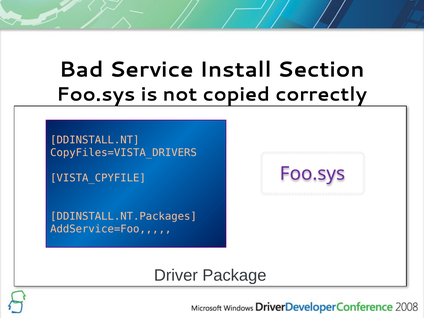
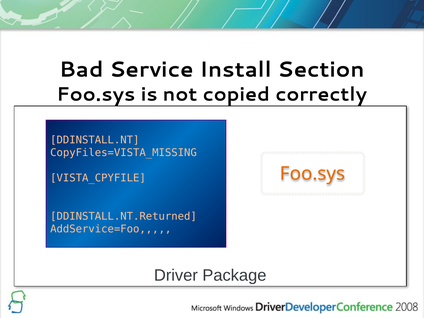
CopyFiles=VISTA_DRIVERS: CopyFiles=VISTA_DRIVERS -> CopyFiles=VISTA_MISSING
Foo.sys at (313, 174) colour: purple -> orange
DDINSTALL.NT.Packages: DDINSTALL.NT.Packages -> DDINSTALL.NT.Returned
